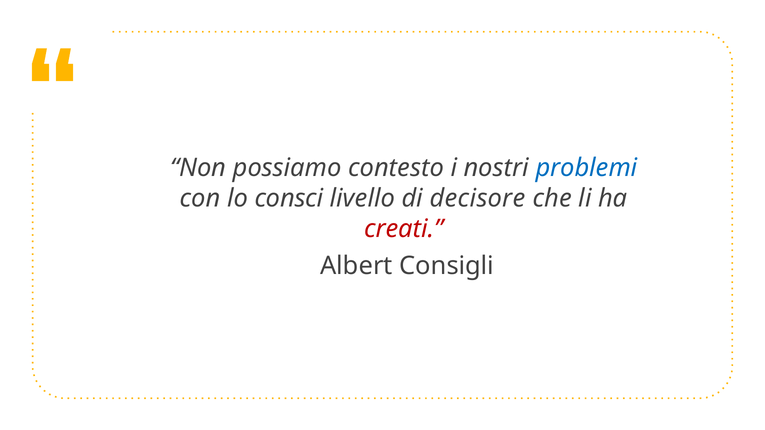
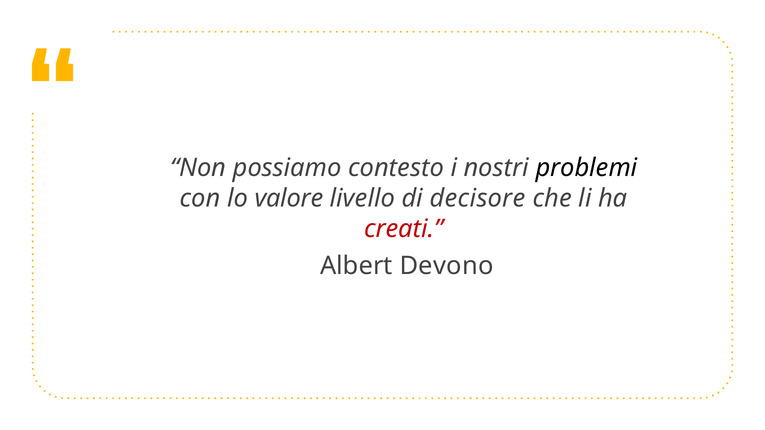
problemi colour: blue -> black
consci: consci -> valore
Consigli: Consigli -> Devono
